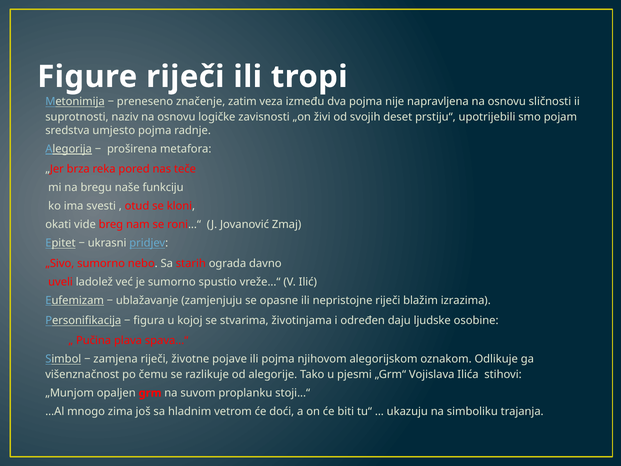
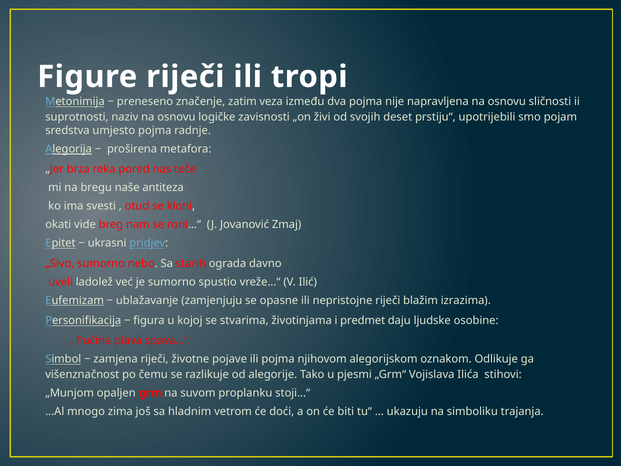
funkciju: funkciju -> antiteza
određen: određen -> predmet
